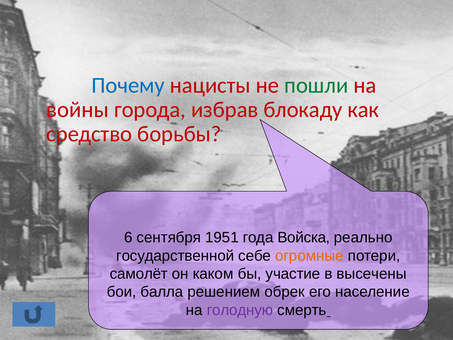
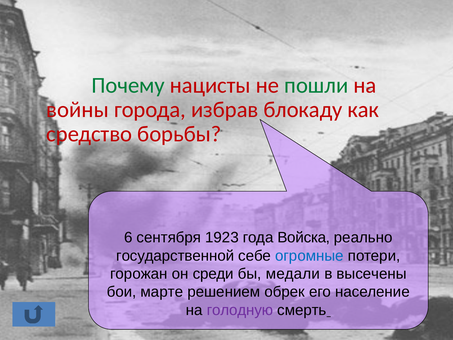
Почему colour: blue -> green
1951: 1951 -> 1923
огромные colour: orange -> blue
самолёт: самолёт -> горожан
каком: каком -> среди
участие: участие -> медали
балла: балла -> марте
